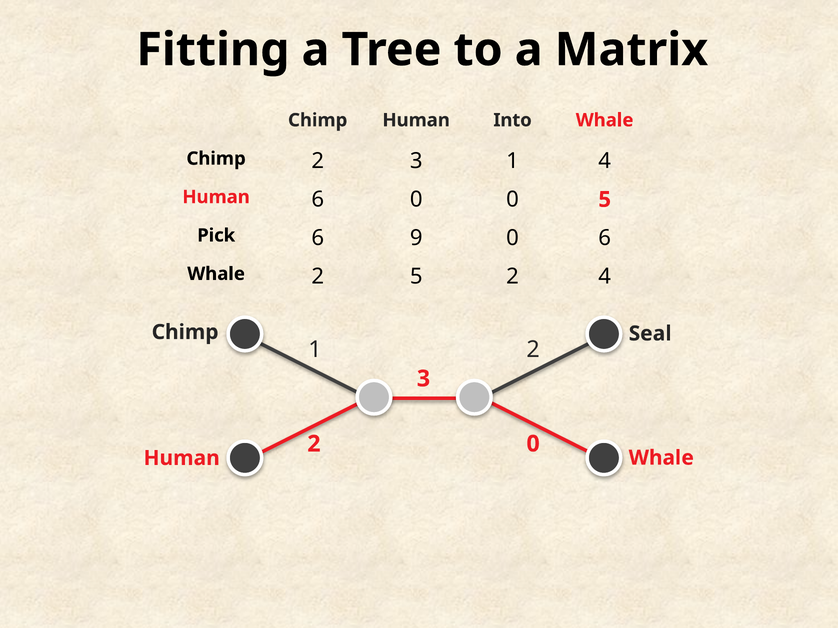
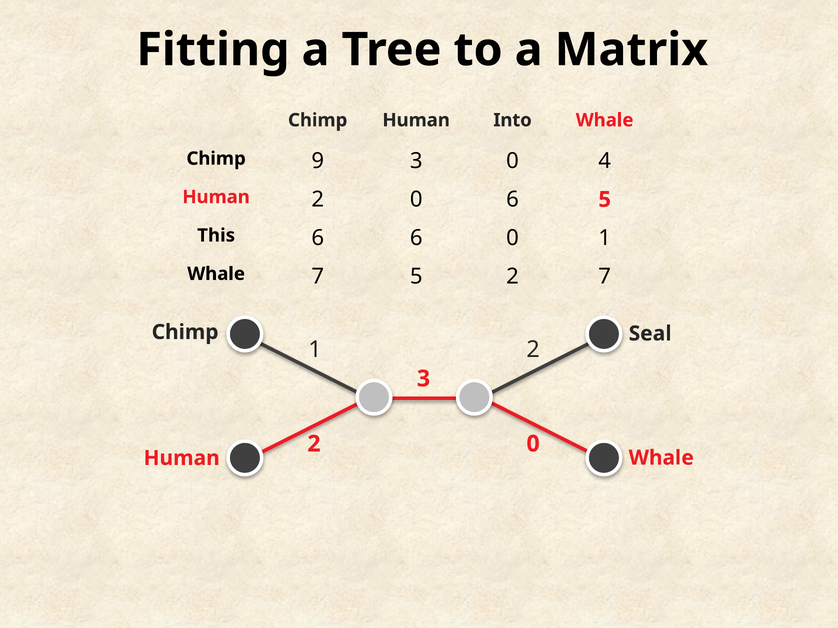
2 at (318, 161): 2 -> 9
3 1: 1 -> 0
Human 6: 6 -> 2
0 0: 0 -> 6
Pick: Pick -> This
6 9: 9 -> 6
0 6: 6 -> 1
Whale 2: 2 -> 7
2 4: 4 -> 7
